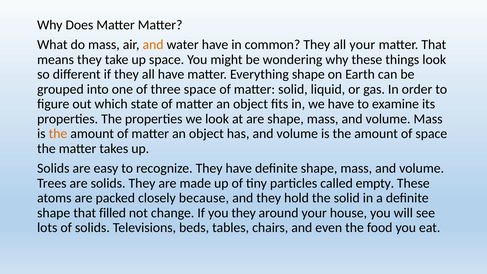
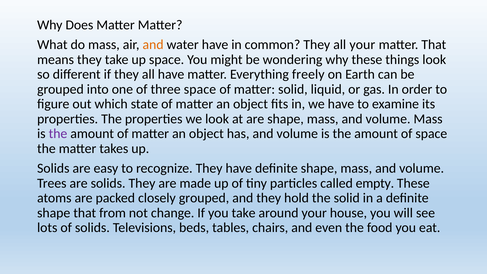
Everything shape: shape -> freely
the at (58, 134) colour: orange -> purple
closely because: because -> grouped
filled: filled -> from
you they: they -> take
